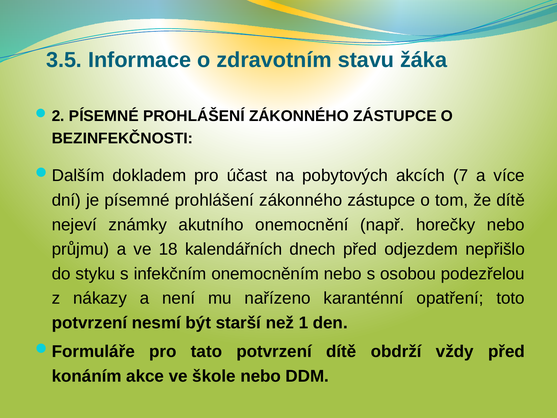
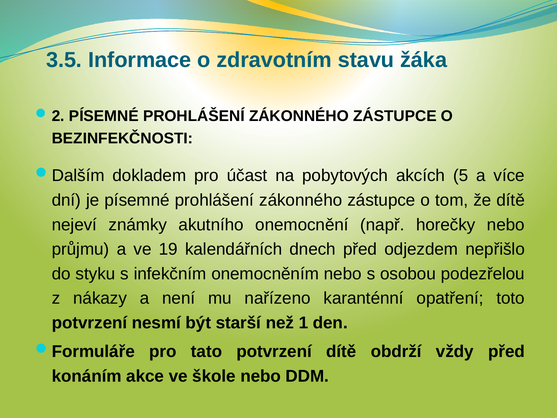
7: 7 -> 5
18: 18 -> 19
